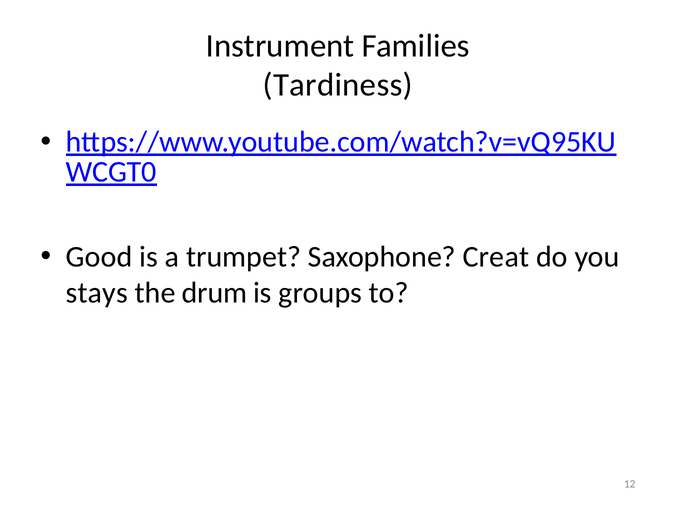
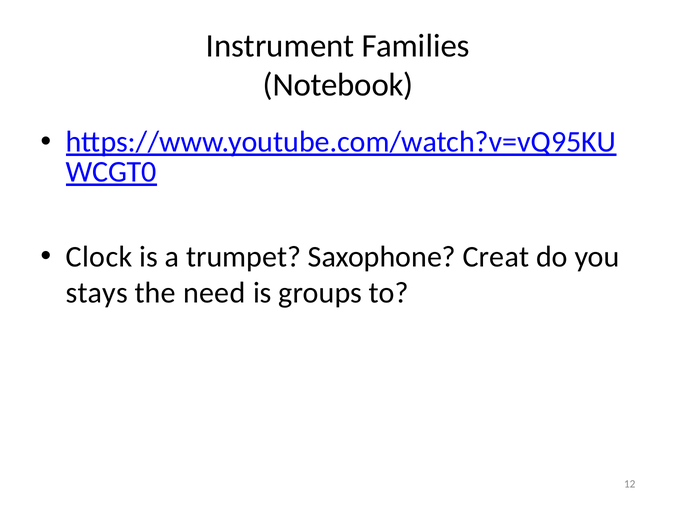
Tardiness: Tardiness -> Notebook
Good: Good -> Clock
drum: drum -> need
